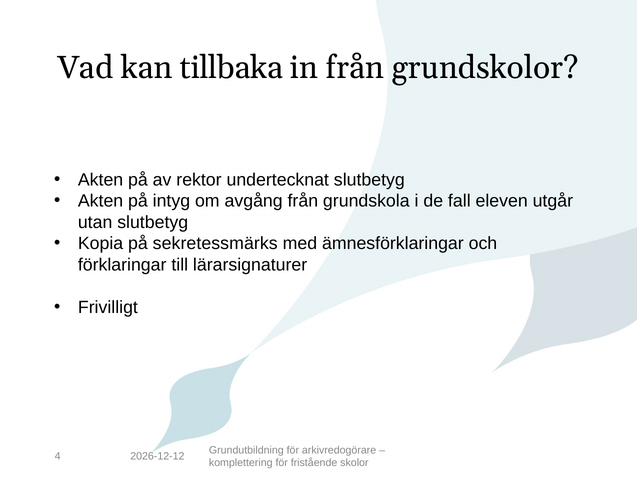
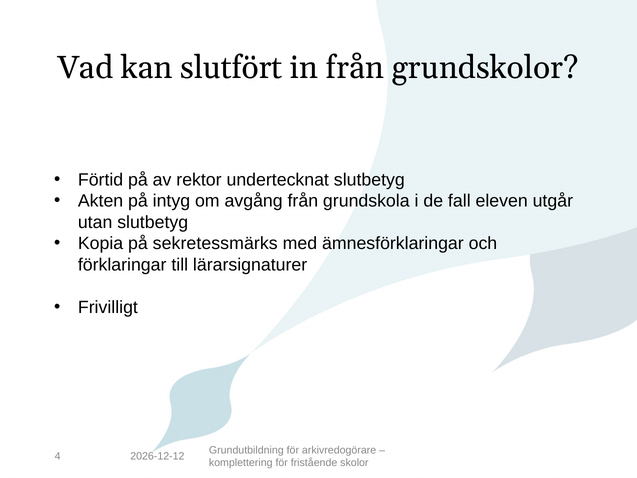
tillbaka: tillbaka -> slutfört
Akten at (101, 180): Akten -> Förtid
